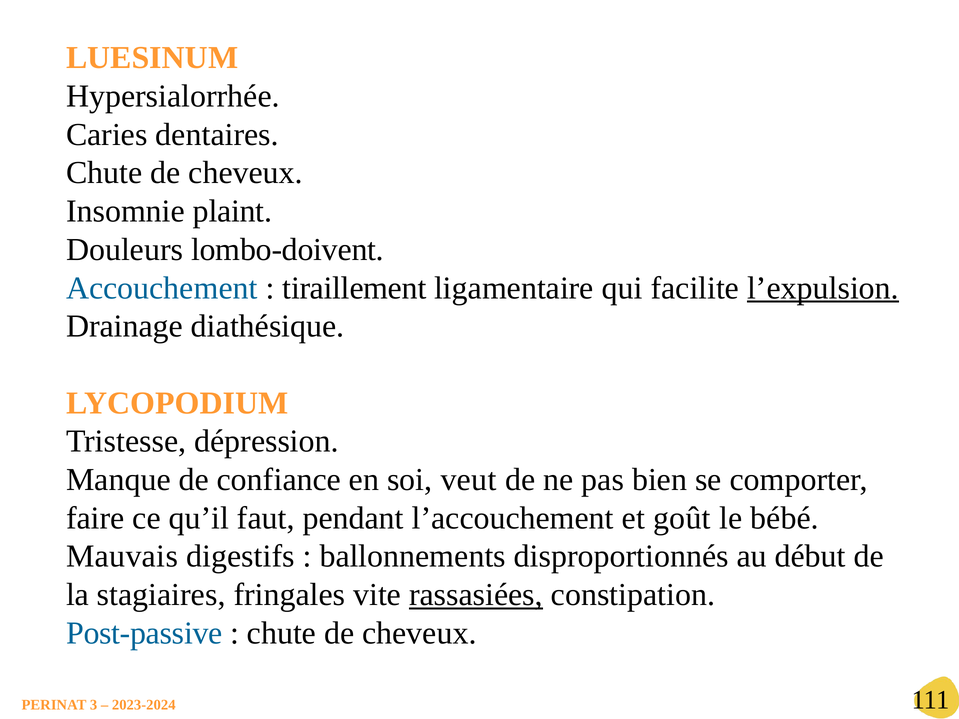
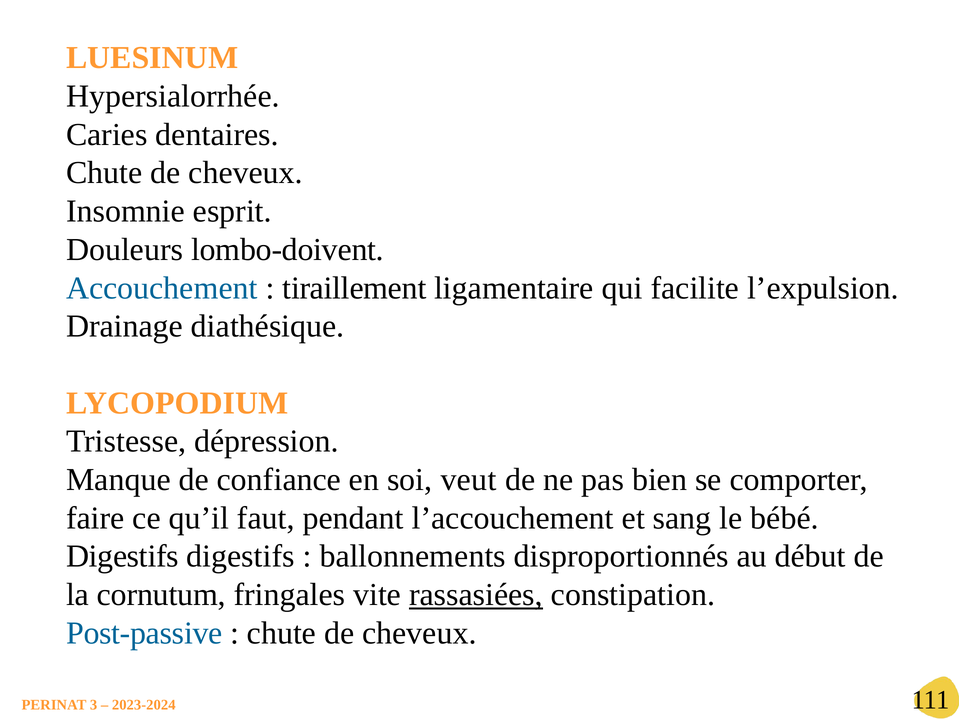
plaint: plaint -> esprit
l’expulsion underline: present -> none
goût: goût -> sang
Mauvais at (122, 557): Mauvais -> Digestifs
stagiaires: stagiaires -> cornutum
